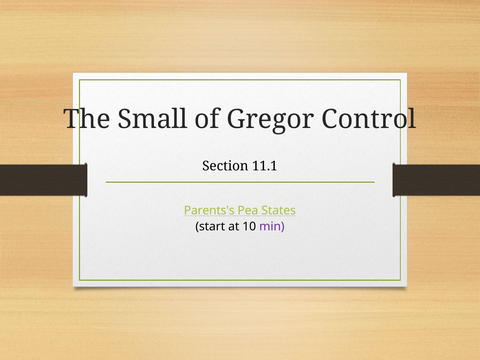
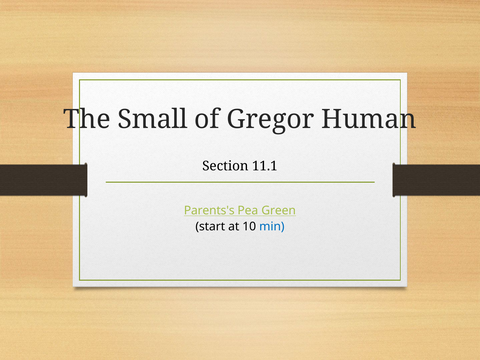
Control: Control -> Human
States: States -> Green
min colour: purple -> blue
